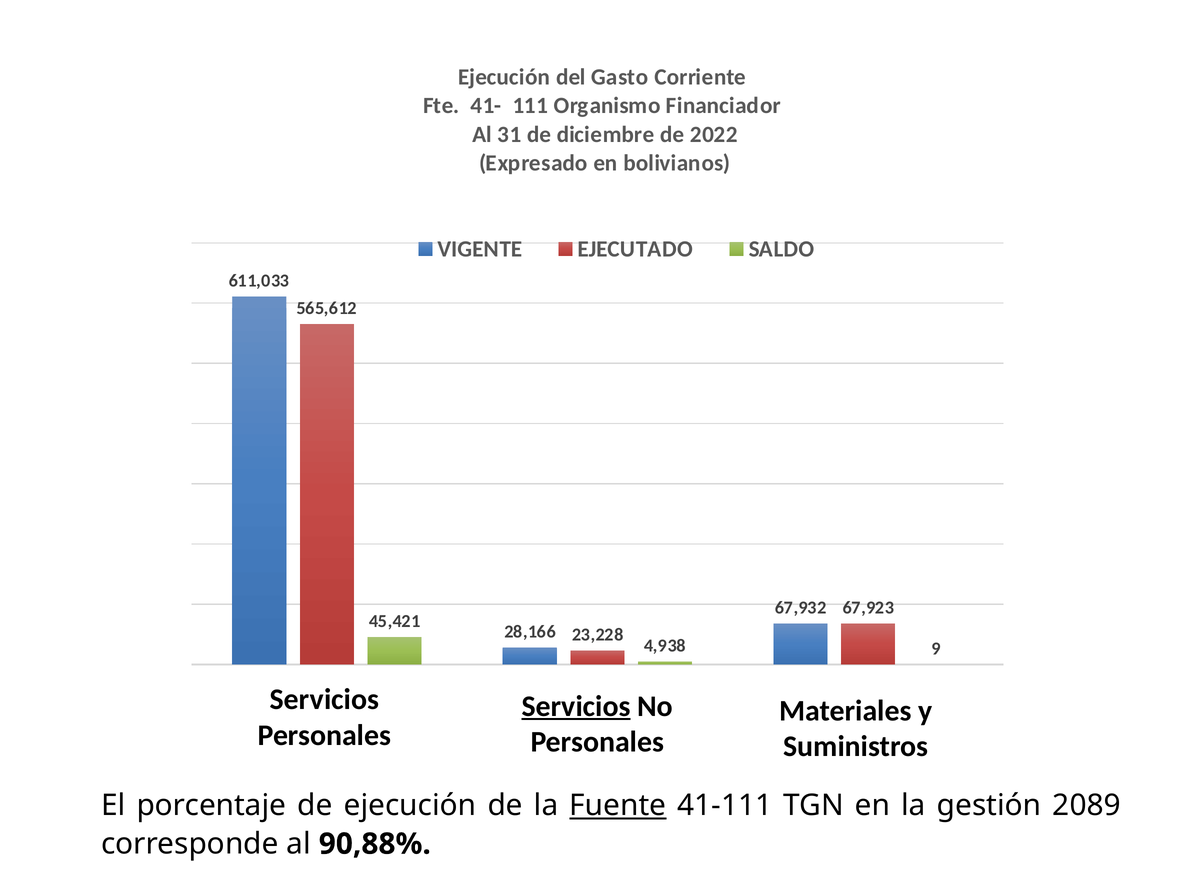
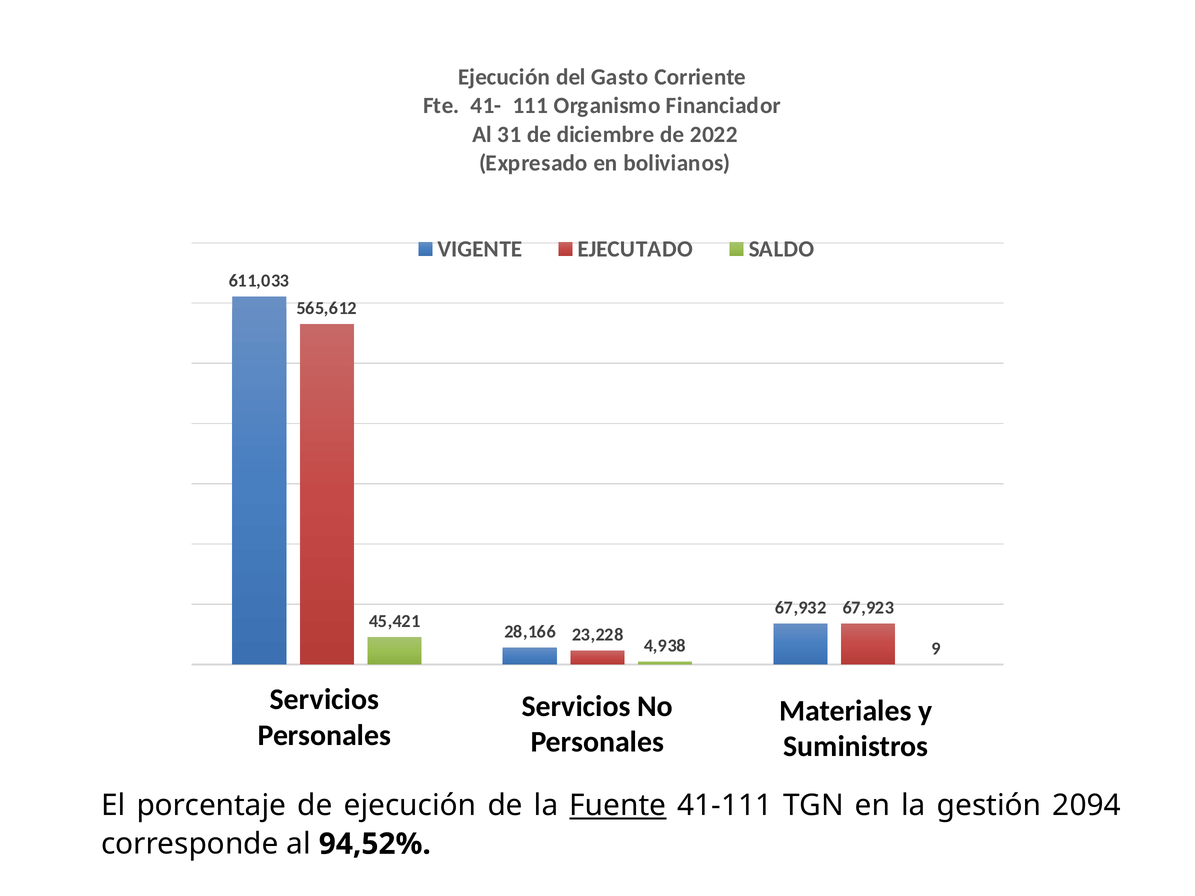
Servicios at (576, 706) underline: present -> none
2089: 2089 -> 2094
90,88%: 90,88% -> 94,52%
